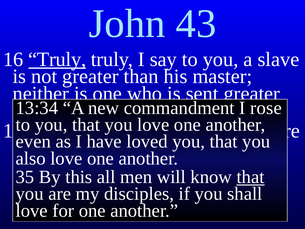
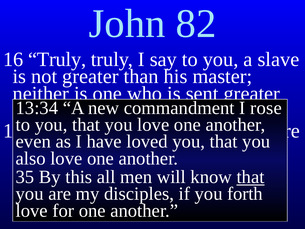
43: 43 -> 82
Truly at (57, 59) underline: present -> none
shall: shall -> forth
